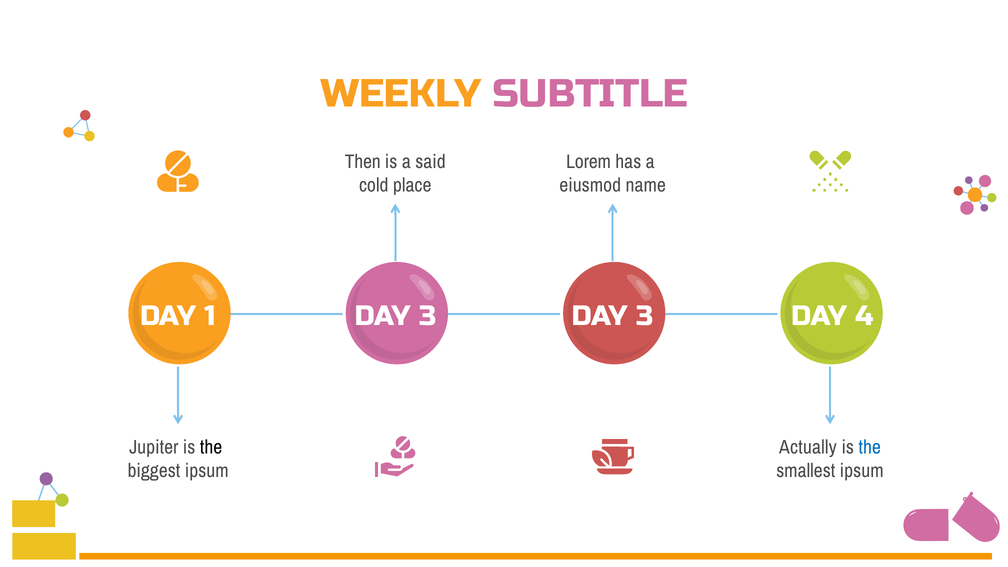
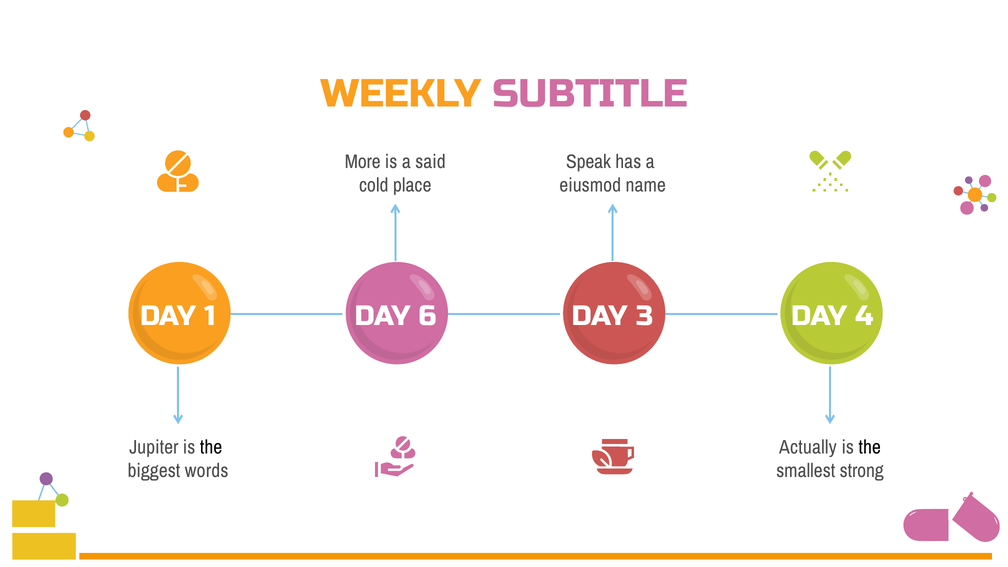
Then: Then -> More
Lorem: Lorem -> Speak
3 at (428, 316): 3 -> 6
the at (870, 447) colour: blue -> black
biggest ipsum: ipsum -> words
smallest ipsum: ipsum -> strong
